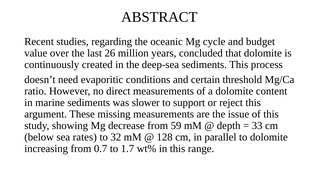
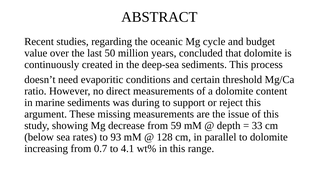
26: 26 -> 50
slower: slower -> during
32: 32 -> 93
1.7: 1.7 -> 4.1
